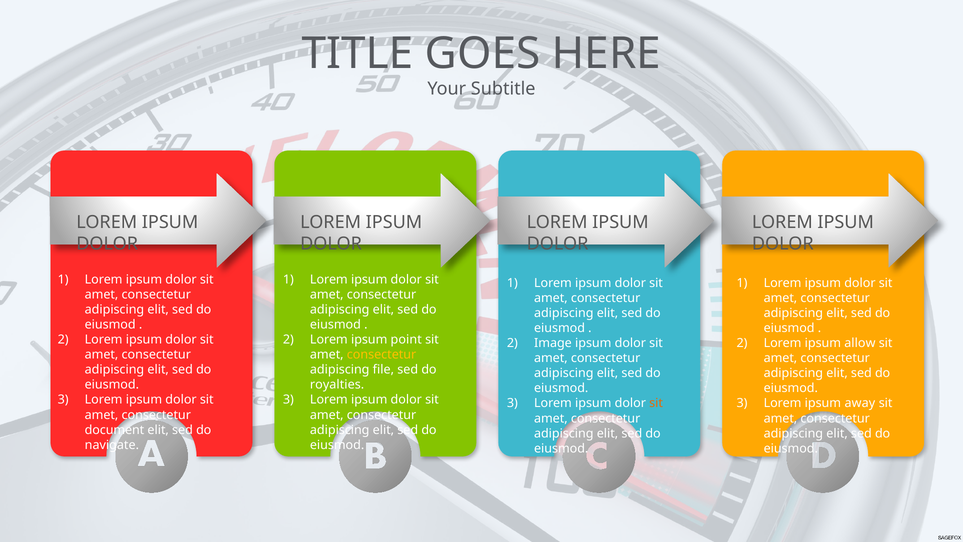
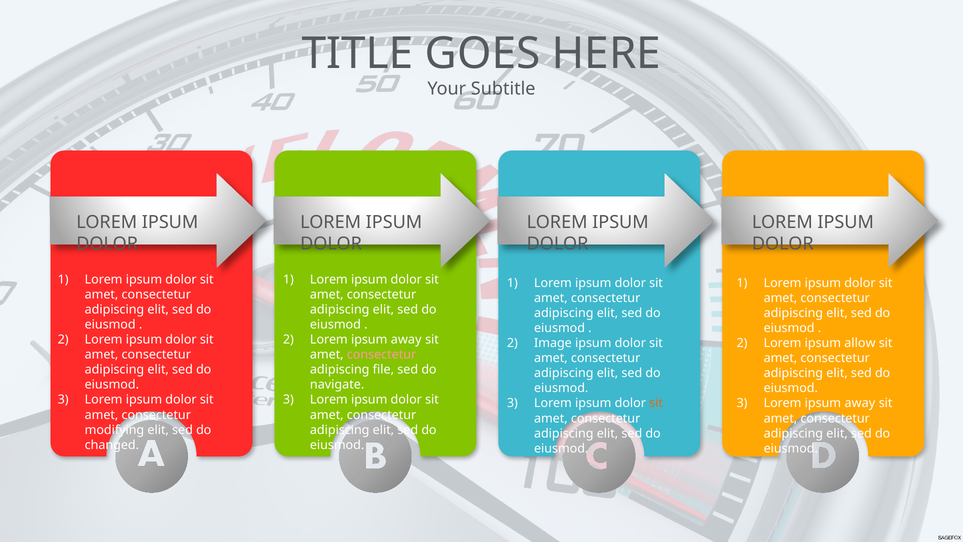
point at (406, 339): point -> away
consectetur at (382, 354) colour: yellow -> pink
royalties: royalties -> navigate
document: document -> modifying
navigate: navigate -> changed
